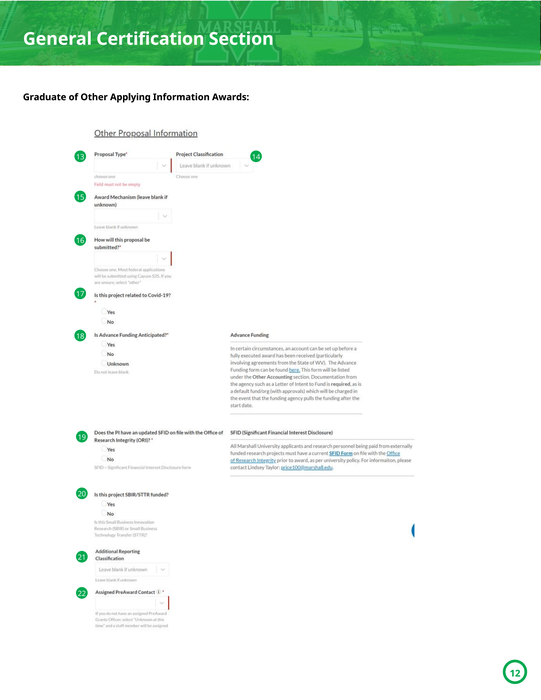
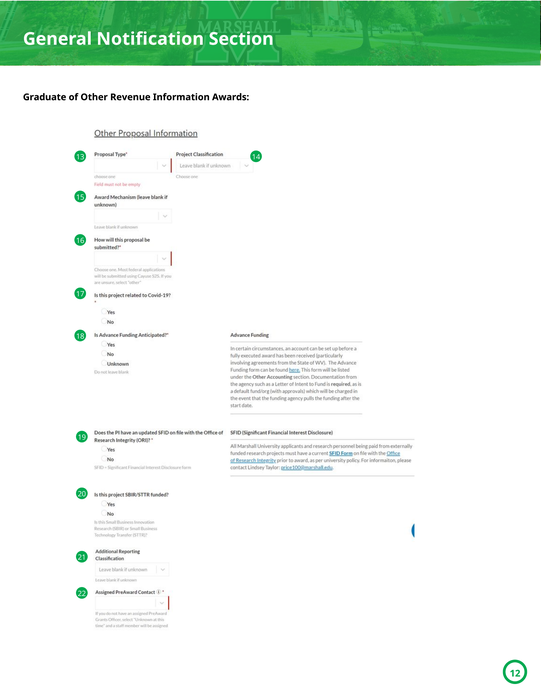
Certification: Certification -> Notification
Applying: Applying -> Revenue
